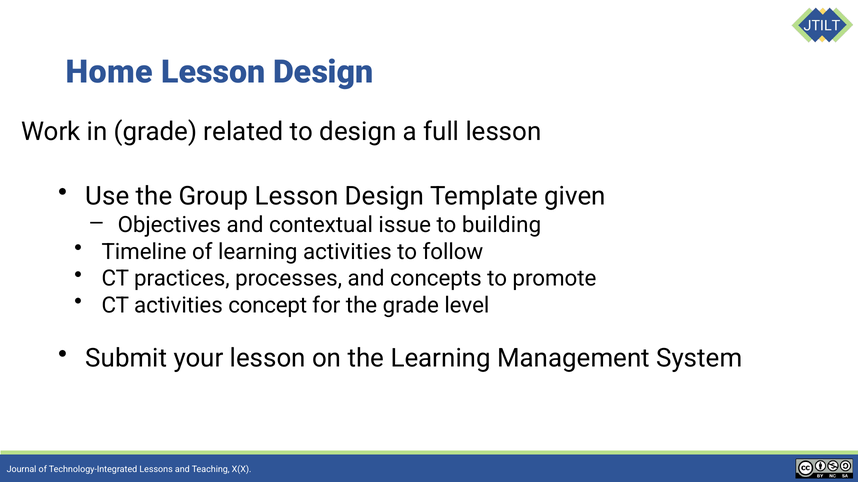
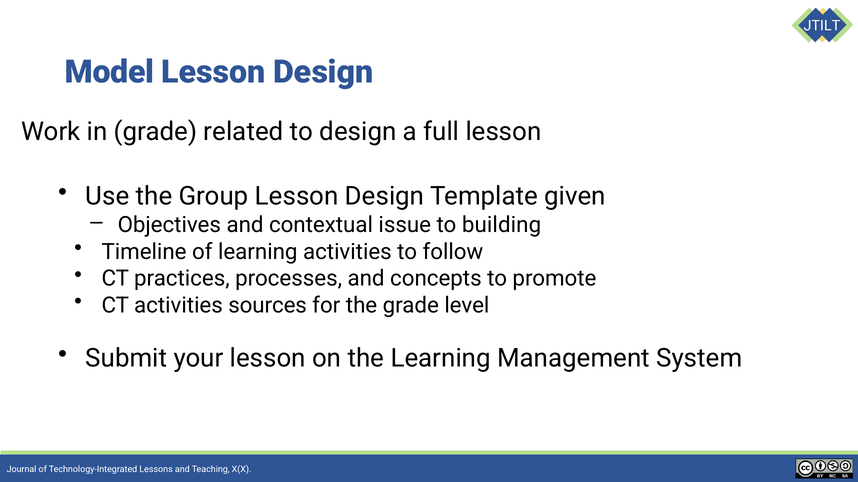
Home: Home -> Model
concept: concept -> sources
